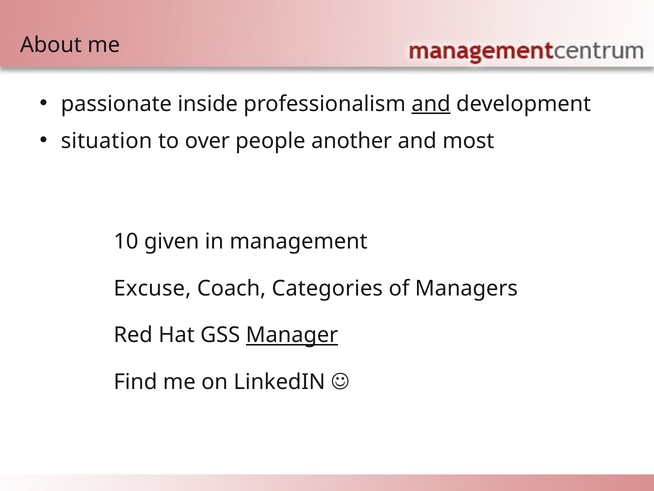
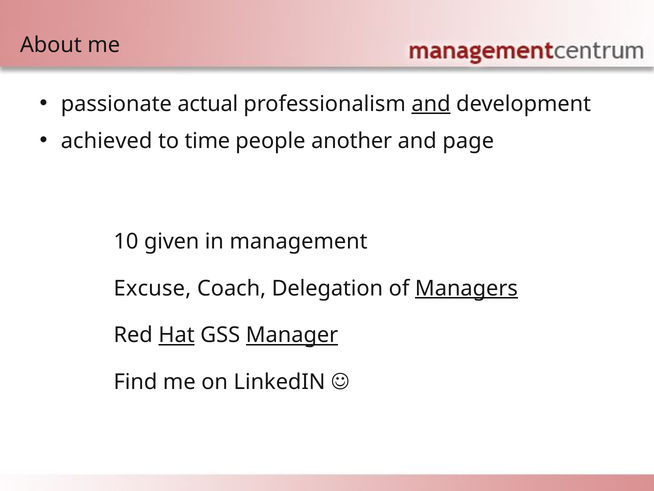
inside: inside -> actual
situation: situation -> achieved
over: over -> time
most: most -> page
Categories: Categories -> Delegation
Managers underline: none -> present
Hat underline: none -> present
